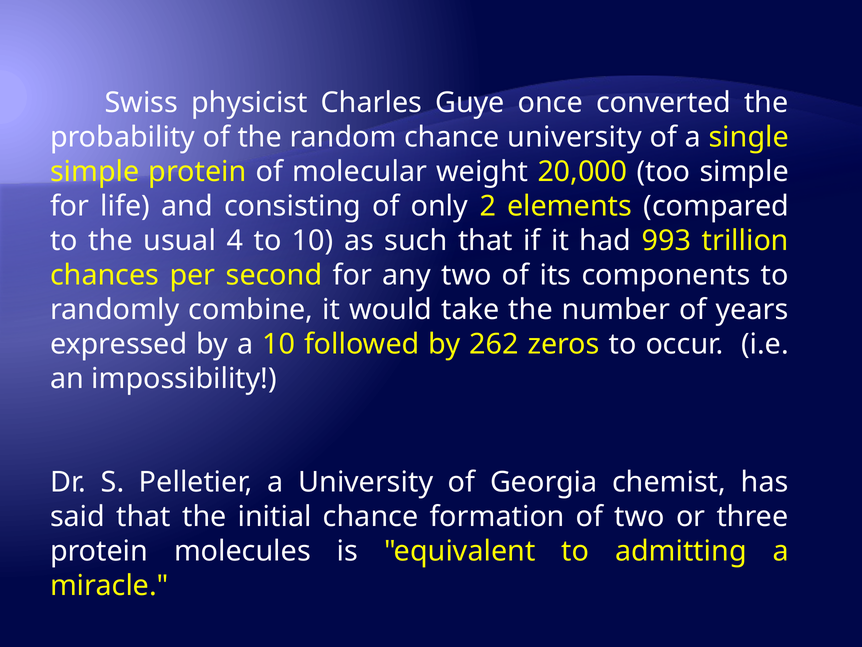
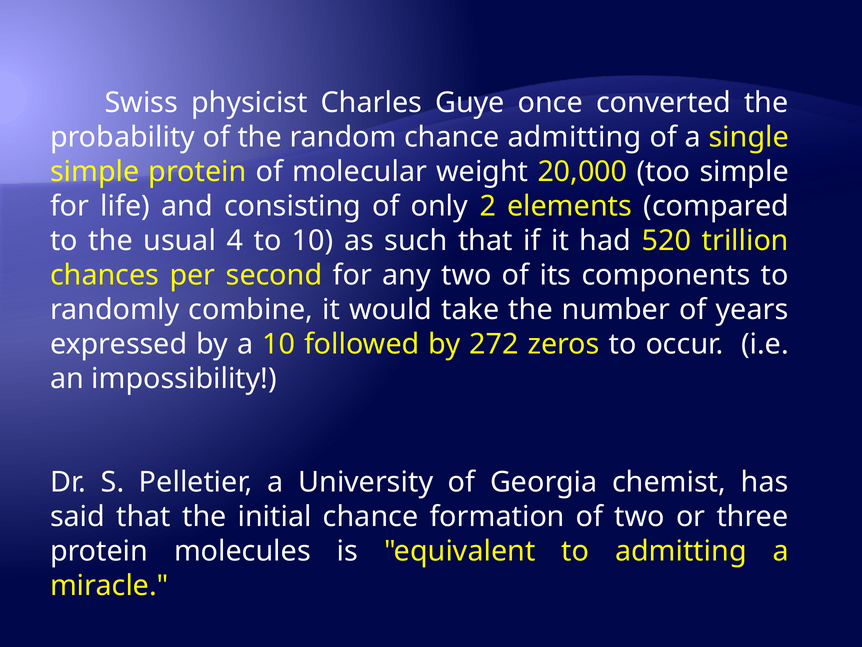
chance university: university -> admitting
993: 993 -> 520
262: 262 -> 272
